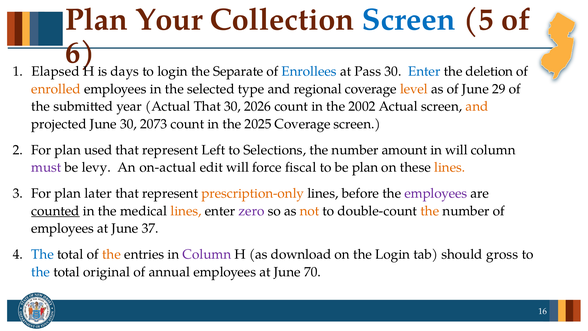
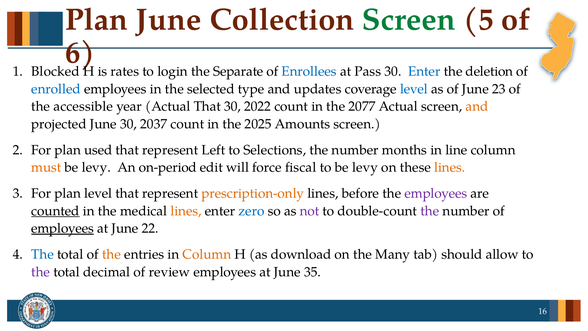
Plan Your: Your -> June
Screen at (409, 20) colour: blue -> green
Elapsed: Elapsed -> Blocked
days: days -> rates
enrolled colour: orange -> blue
regional: regional -> updates
level at (414, 89) colour: orange -> blue
29: 29 -> 23
submitted: submitted -> accessible
2026: 2026 -> 2022
2002: 2002 -> 2077
2073: 2073 -> 2037
2025 Coverage: Coverage -> Amounts
amount: amount -> months
in will: will -> line
must colour: purple -> orange
on-actual: on-actual -> on-period
to be plan: plan -> levy
plan later: later -> level
zero colour: purple -> blue
not colour: orange -> purple
the at (430, 211) colour: orange -> purple
employees at (63, 228) underline: none -> present
37: 37 -> 22
Column at (207, 254) colour: purple -> orange
the Login: Login -> Many
gross: gross -> allow
the at (41, 272) colour: blue -> purple
original: original -> decimal
annual: annual -> review
70: 70 -> 35
